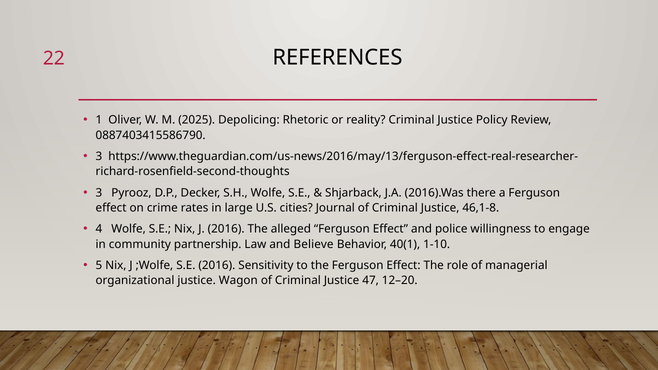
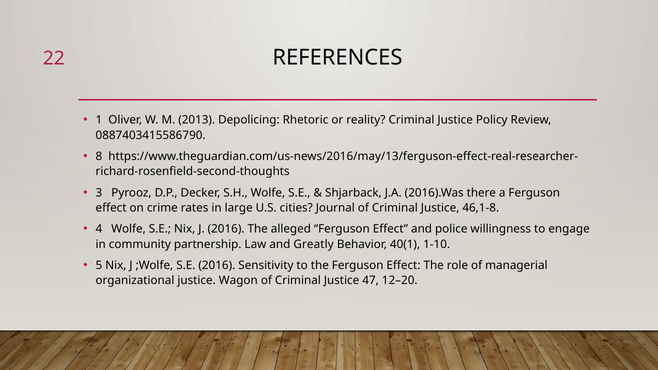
2025: 2025 -> 2013
3 at (99, 157): 3 -> 8
Believe: Believe -> Greatly
